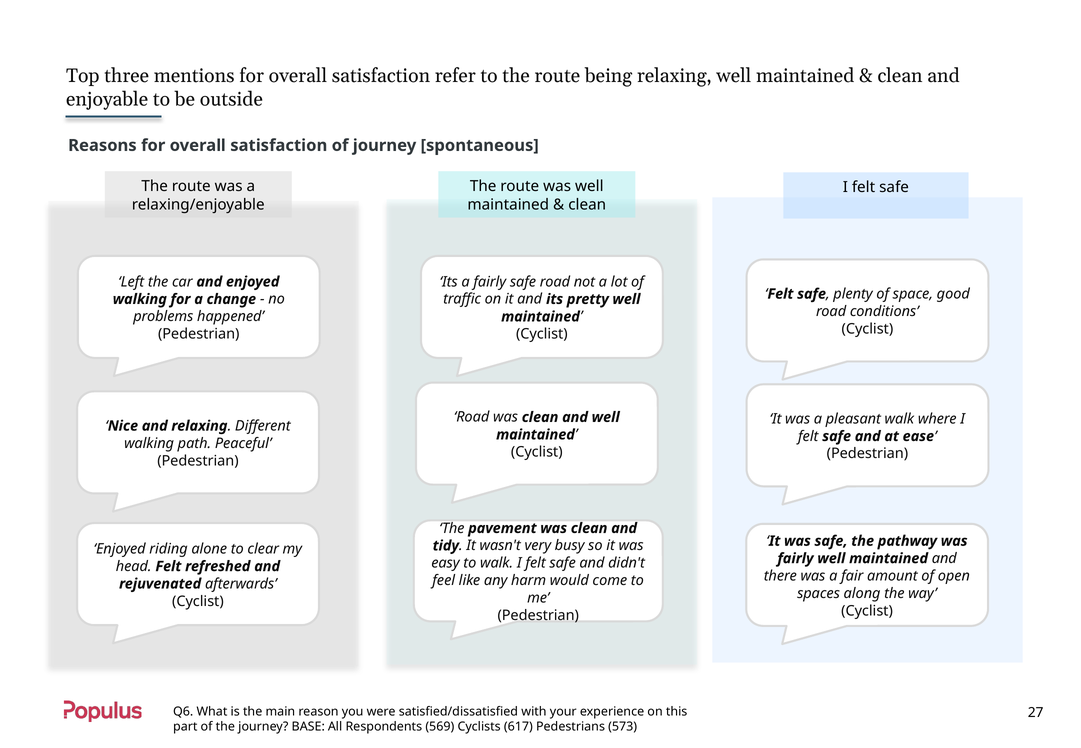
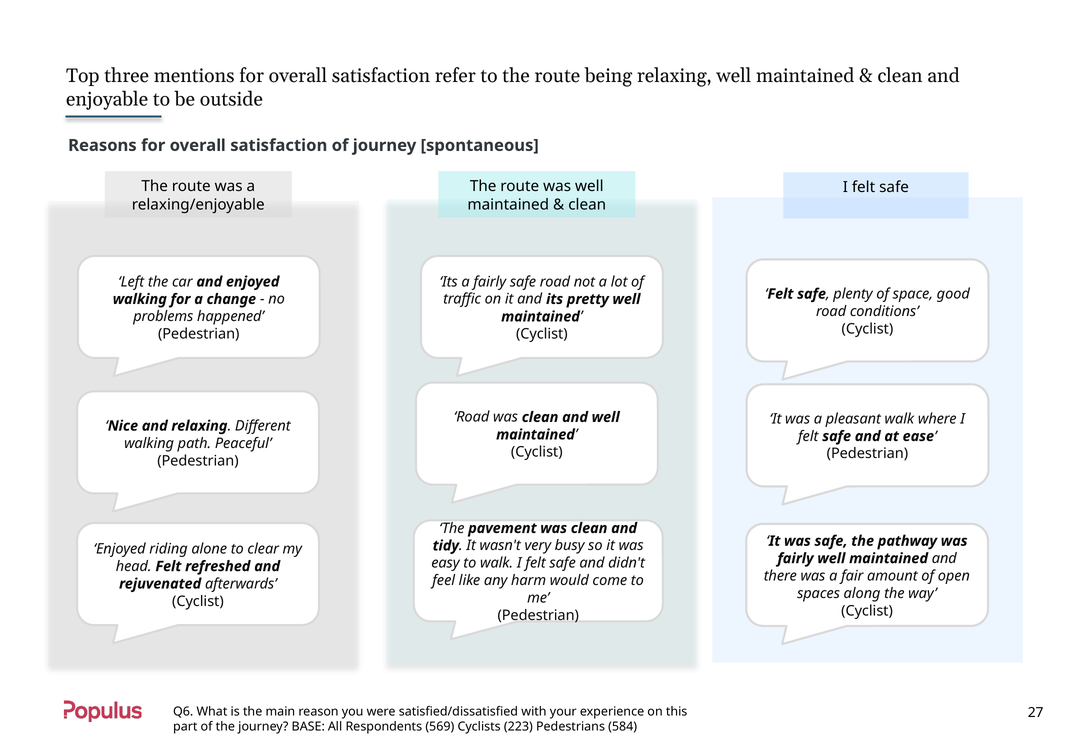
617: 617 -> 223
573: 573 -> 584
